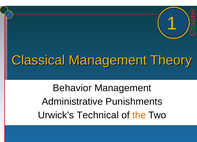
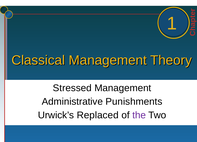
Behavior: Behavior -> Stressed
Technical: Technical -> Replaced
the colour: orange -> purple
